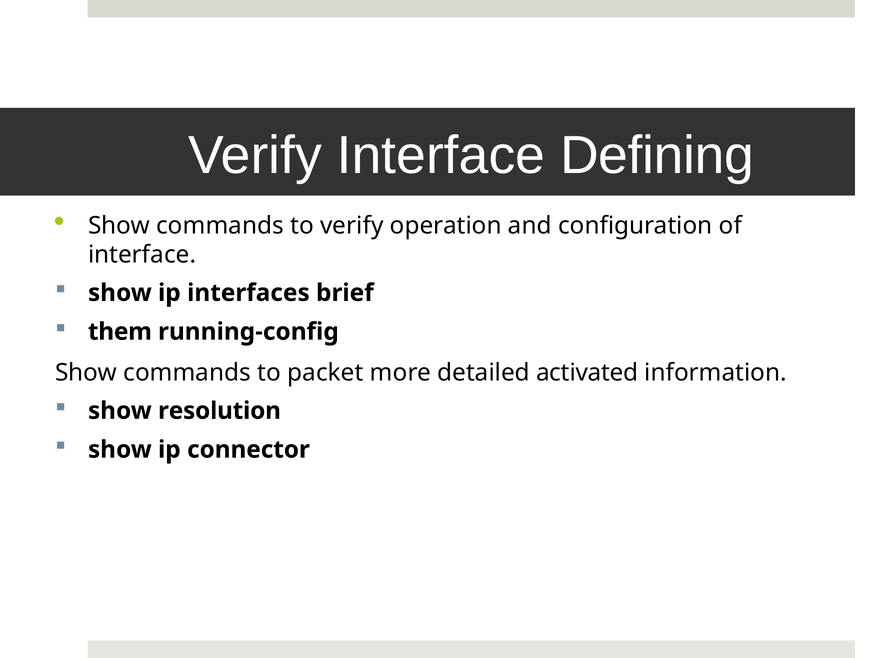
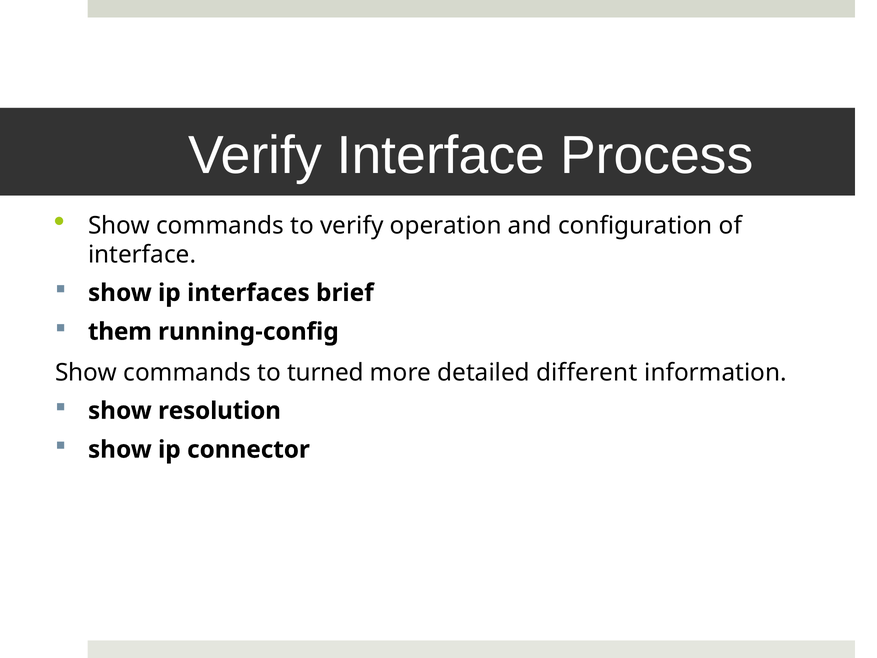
Defining: Defining -> Process
packet: packet -> turned
activated: activated -> different
